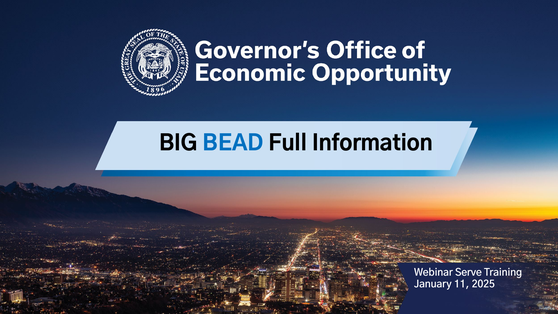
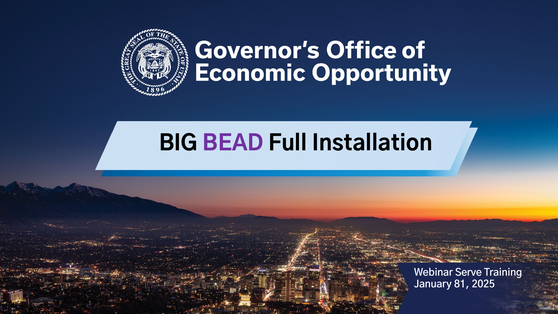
BEAD colour: blue -> purple
Information: Information -> Installation
11: 11 -> 81
